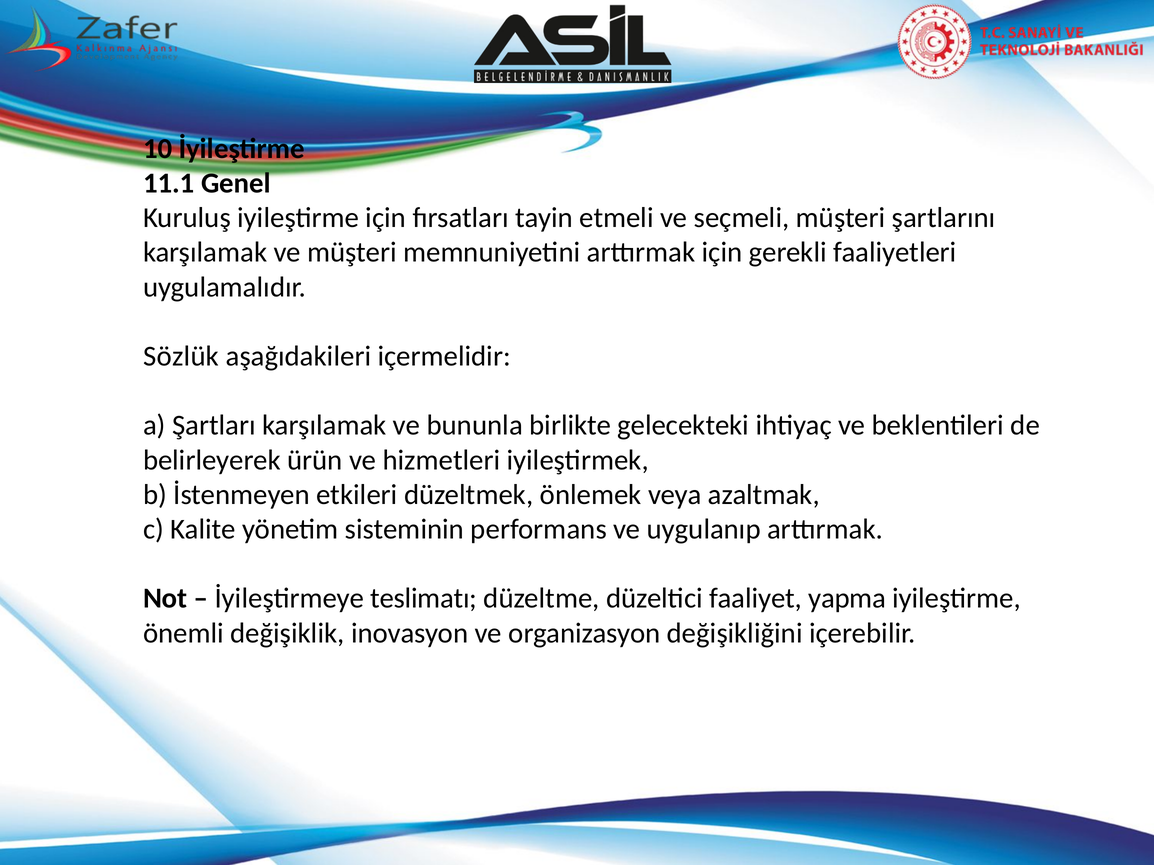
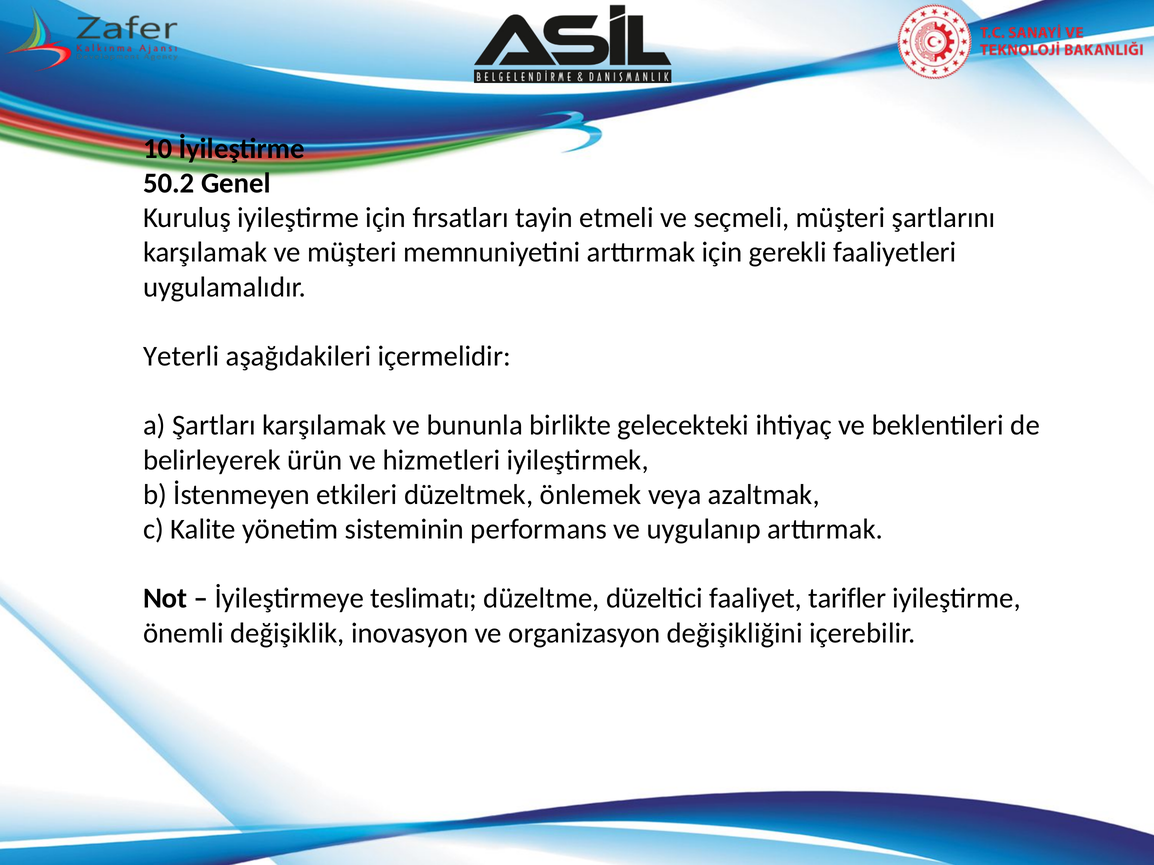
11.1: 11.1 -> 50.2
Sözlük: Sözlük -> Yeterli
yapma: yapma -> tarifler
